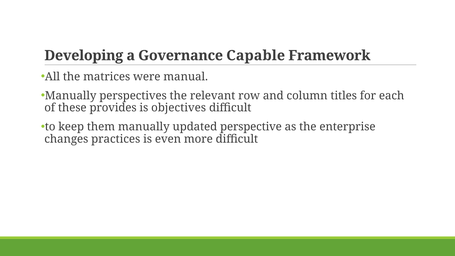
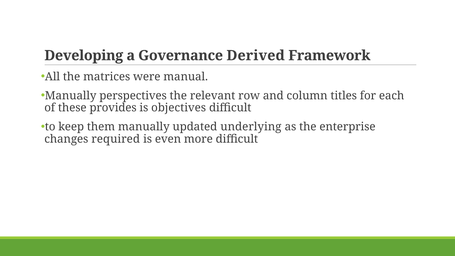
Capable: Capable -> Derived
perspective: perspective -> underlying
practices: practices -> required
